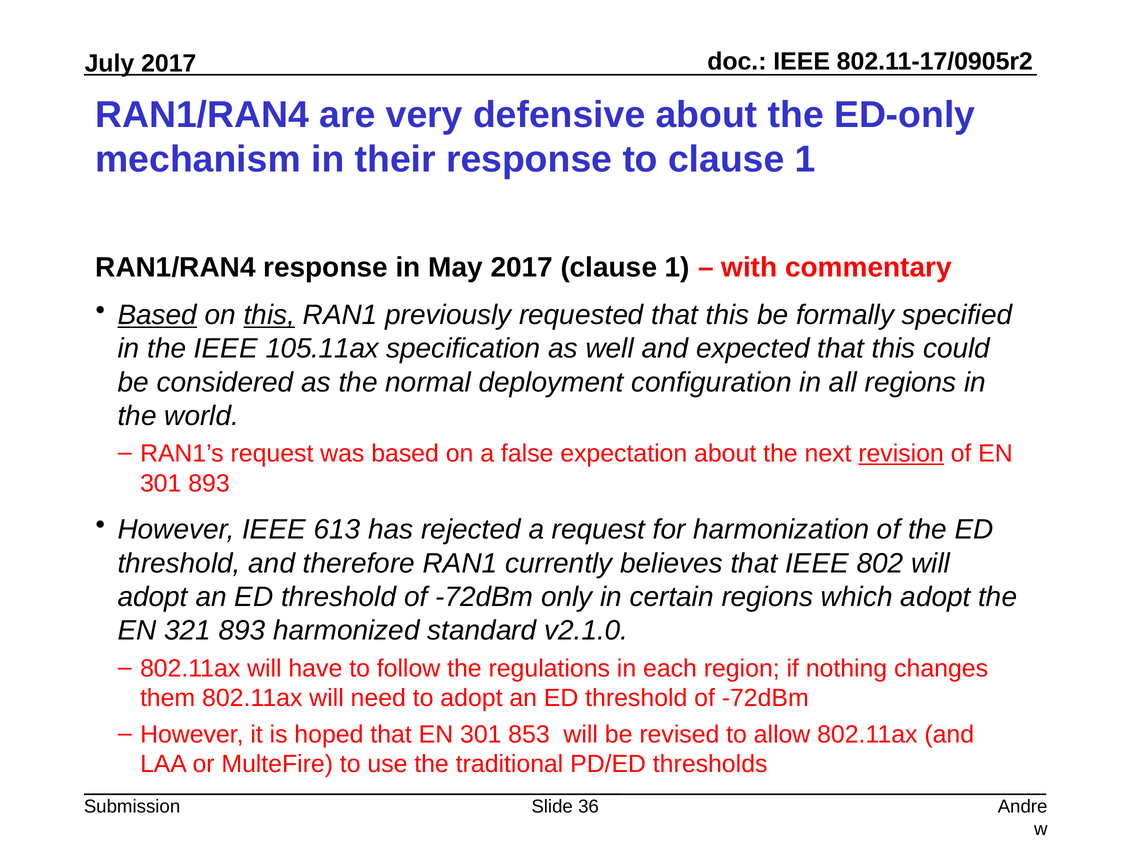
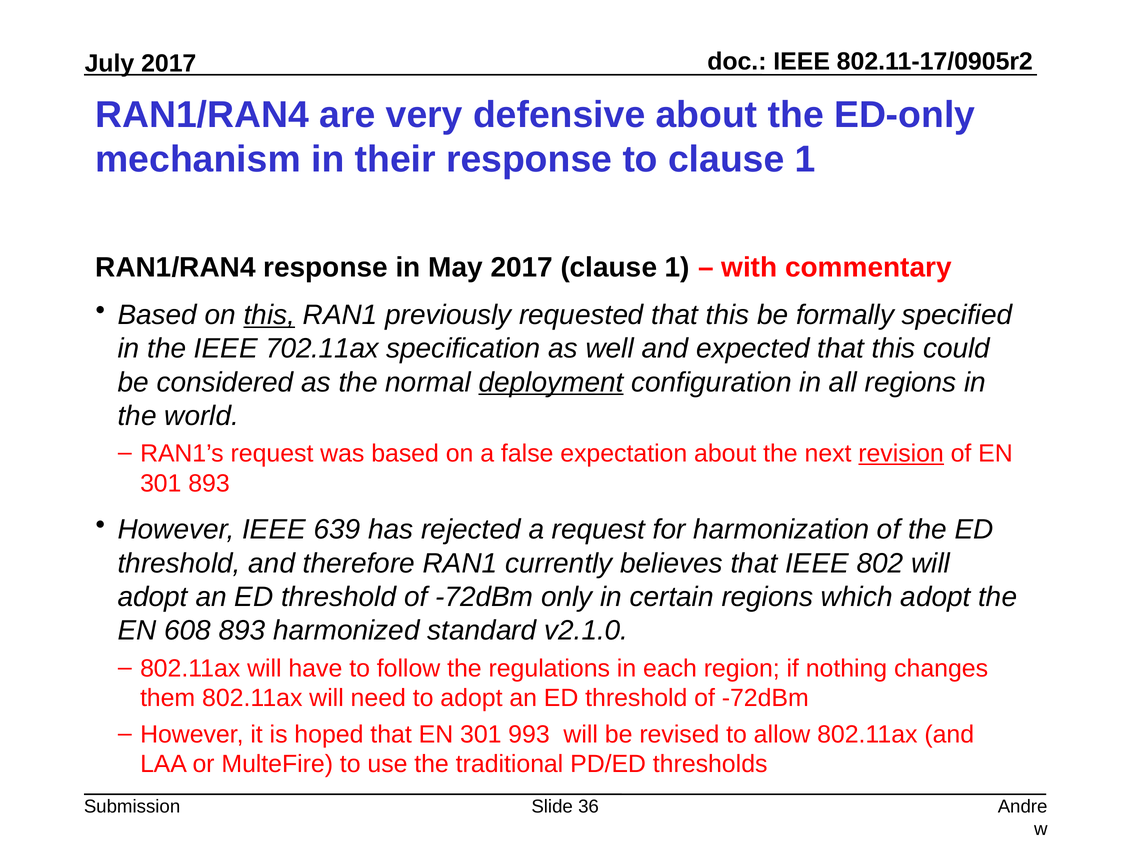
Based at (157, 315) underline: present -> none
105.11ax: 105.11ax -> 702.11ax
deployment underline: none -> present
613: 613 -> 639
321: 321 -> 608
853: 853 -> 993
